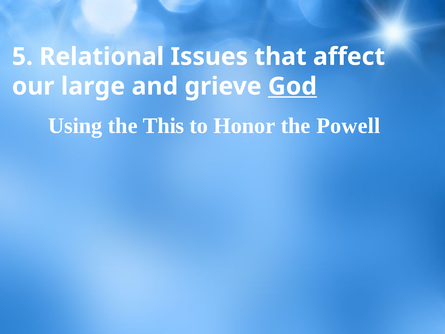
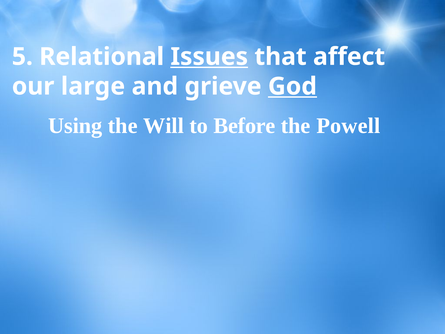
Issues underline: none -> present
This: This -> Will
Honor: Honor -> Before
